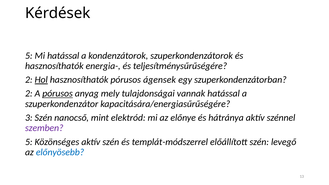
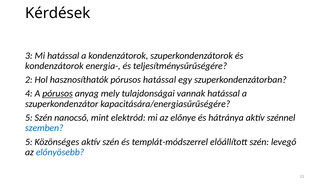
5 at (29, 56): 5 -> 3
hasznosíthatók at (54, 66): hasznosíthatók -> kondenzátorok
Hol underline: present -> none
pórusos ágensek: ágensek -> hatással
2 at (29, 94): 2 -> 4
3 at (29, 118): 3 -> 5
szemben colour: purple -> blue
